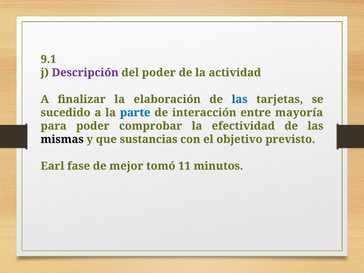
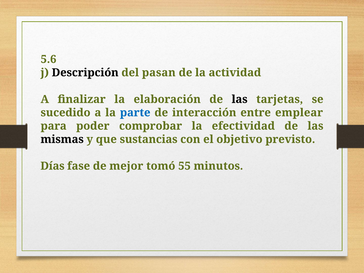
9.1: 9.1 -> 5.6
Descripción colour: purple -> black
del poder: poder -> pasan
las at (240, 99) colour: blue -> black
mayoría: mayoría -> emplear
Earl: Earl -> Días
11: 11 -> 55
